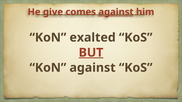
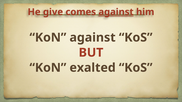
KoN exalted: exalted -> against
BUT underline: present -> none
KoN against: against -> exalted
